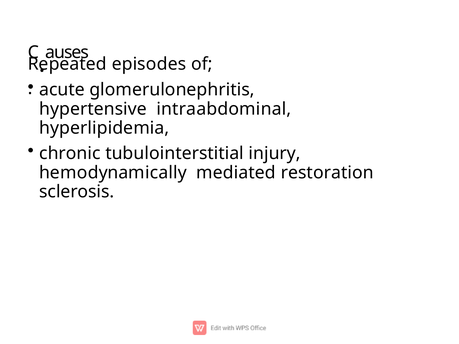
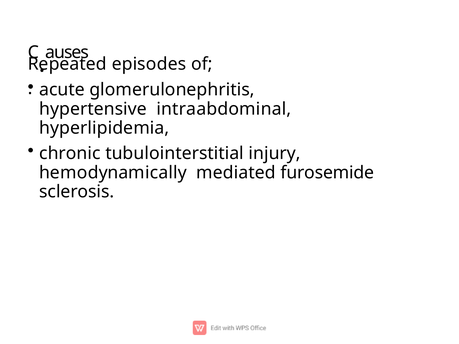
restoration: restoration -> furosemide
